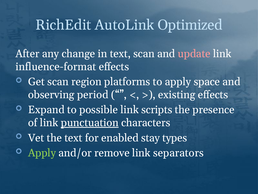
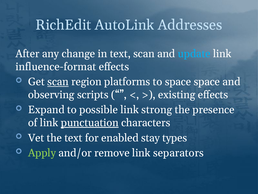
Optimized: Optimized -> Addresses
update colour: pink -> light blue
scan at (58, 82) underline: none -> present
to apply: apply -> space
period: period -> scripts
scripts: scripts -> strong
